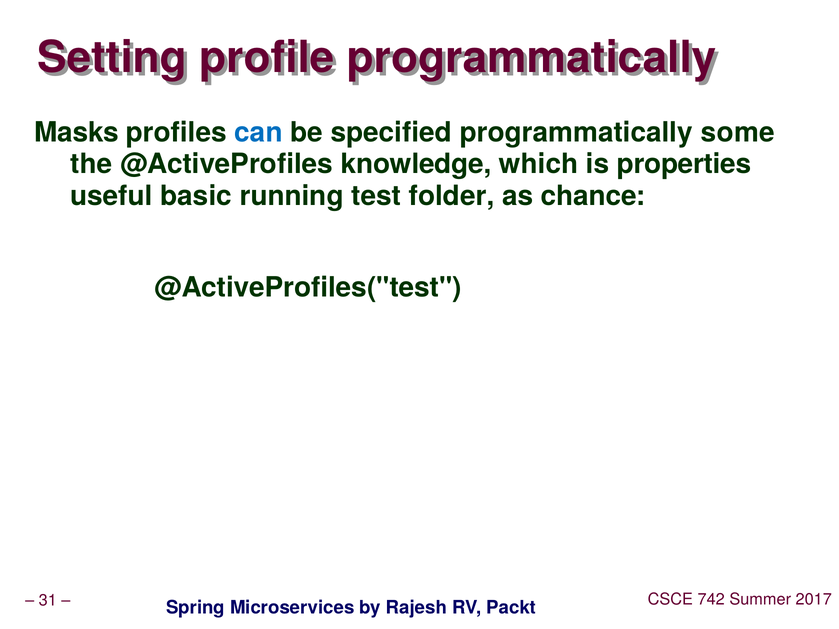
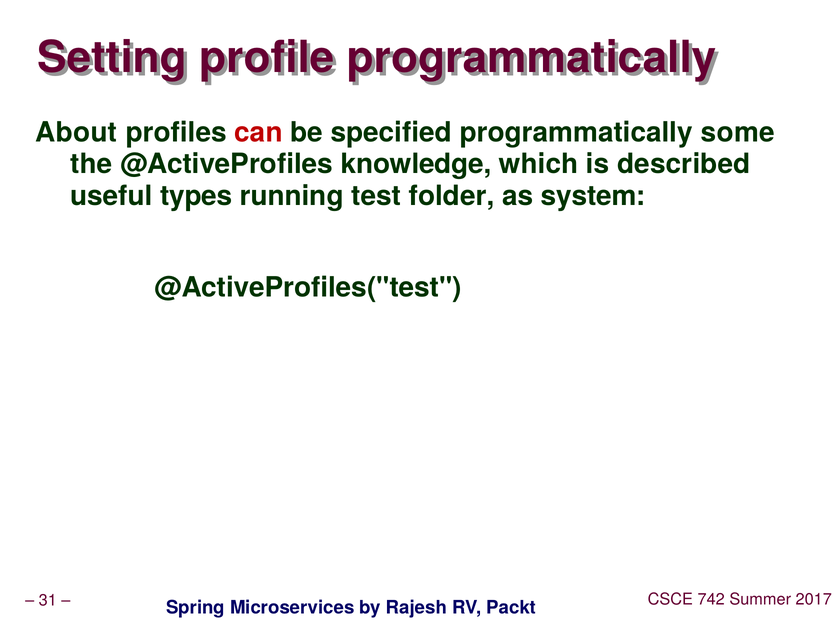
Masks: Masks -> About
can colour: blue -> red
properties: properties -> described
basic: basic -> types
chance: chance -> system
